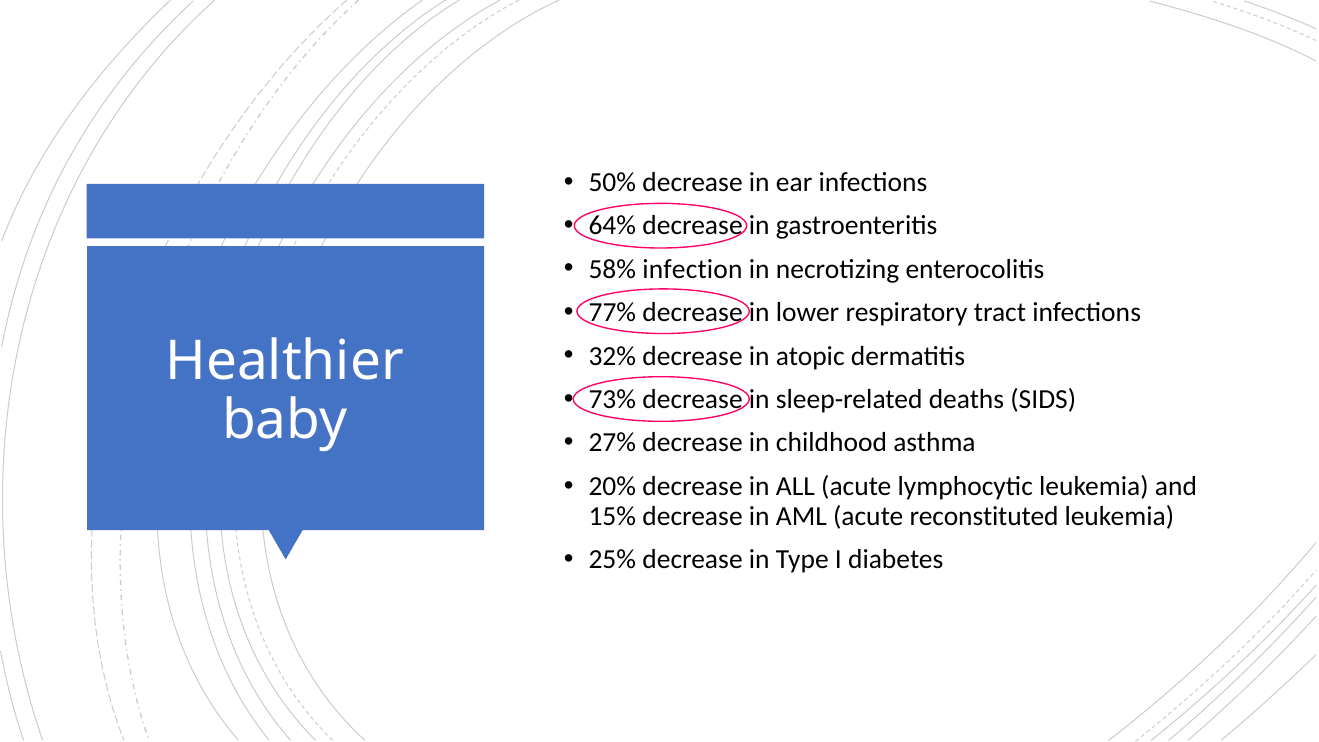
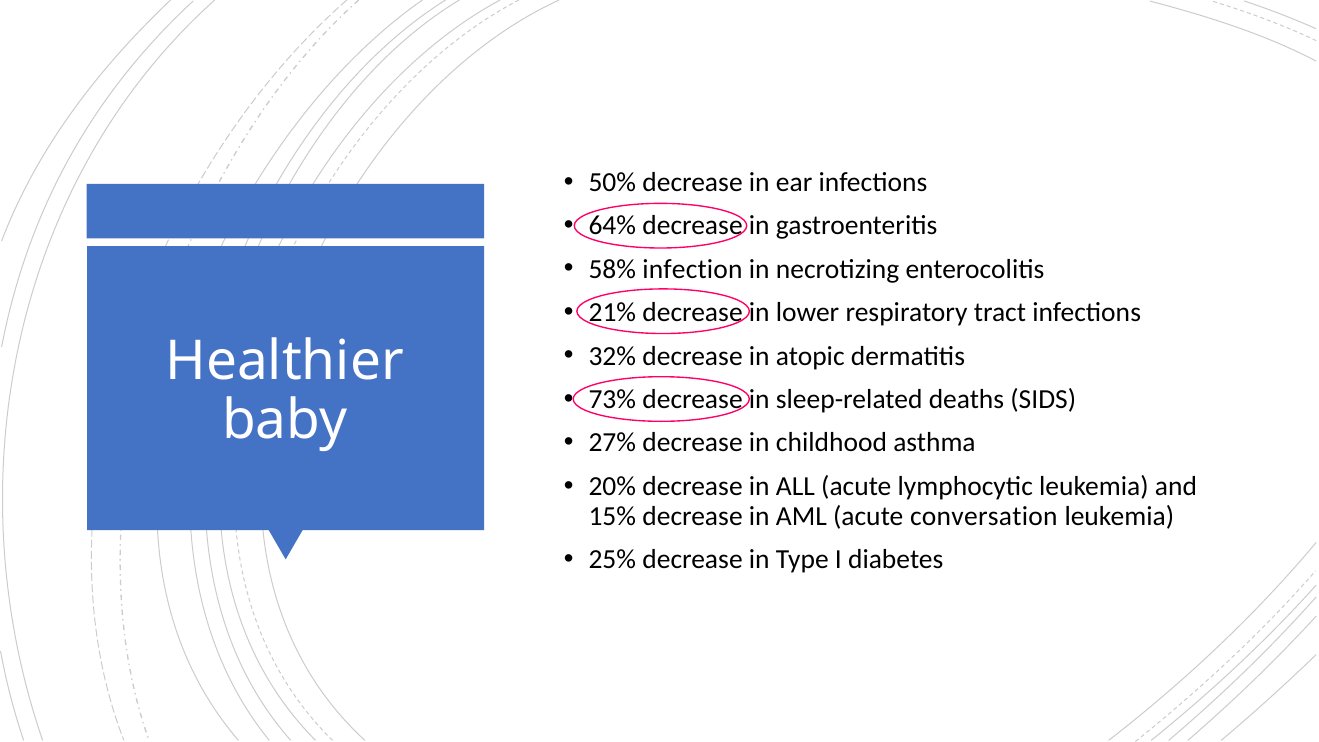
77%: 77% -> 21%
reconstituted: reconstituted -> conversation
